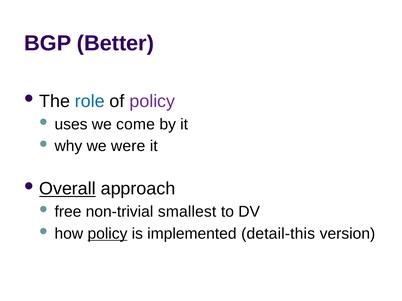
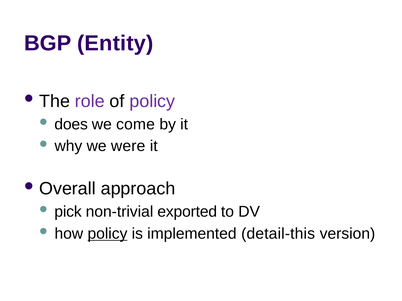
Better: Better -> Entity
role colour: blue -> purple
uses: uses -> does
Overall underline: present -> none
free: free -> pick
smallest: smallest -> exported
